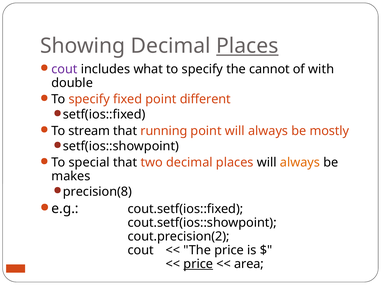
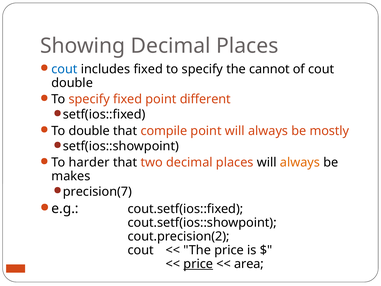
Places at (247, 46) underline: present -> none
cout at (64, 69) colour: purple -> blue
includes what: what -> fixed
of with: with -> cout
To stream: stream -> double
running: running -> compile
special: special -> harder
precision(8: precision(8 -> precision(7
